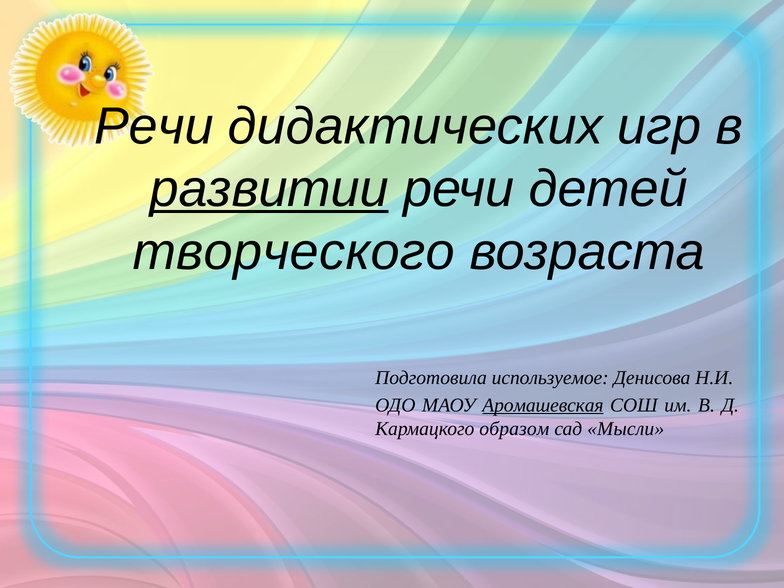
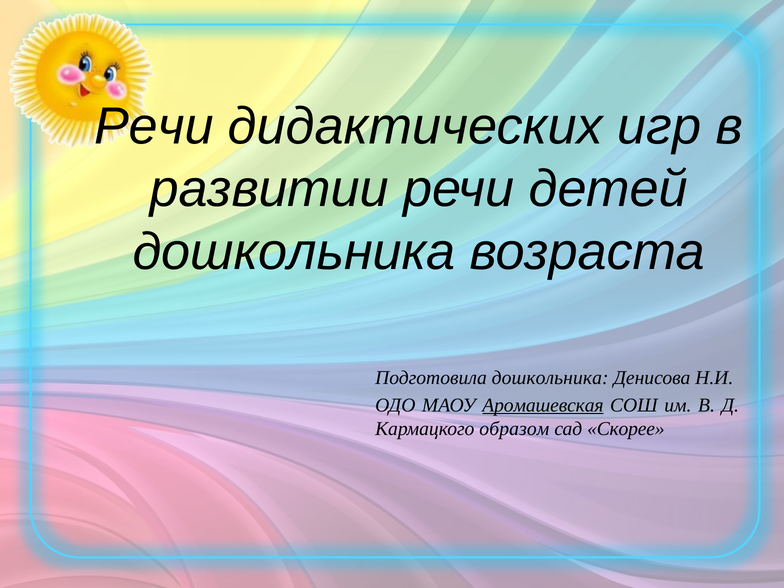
развитии underline: present -> none
творческого at (294, 252): творческого -> дошкольника
Подготовила используемое: используемое -> дошкольника
Мысли: Мысли -> Скорее
